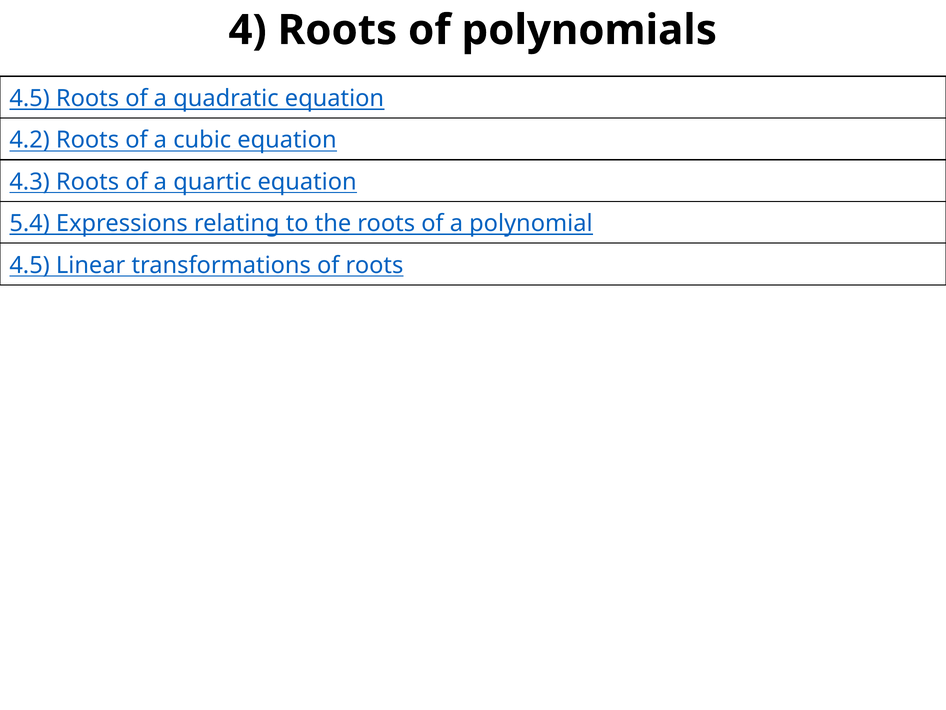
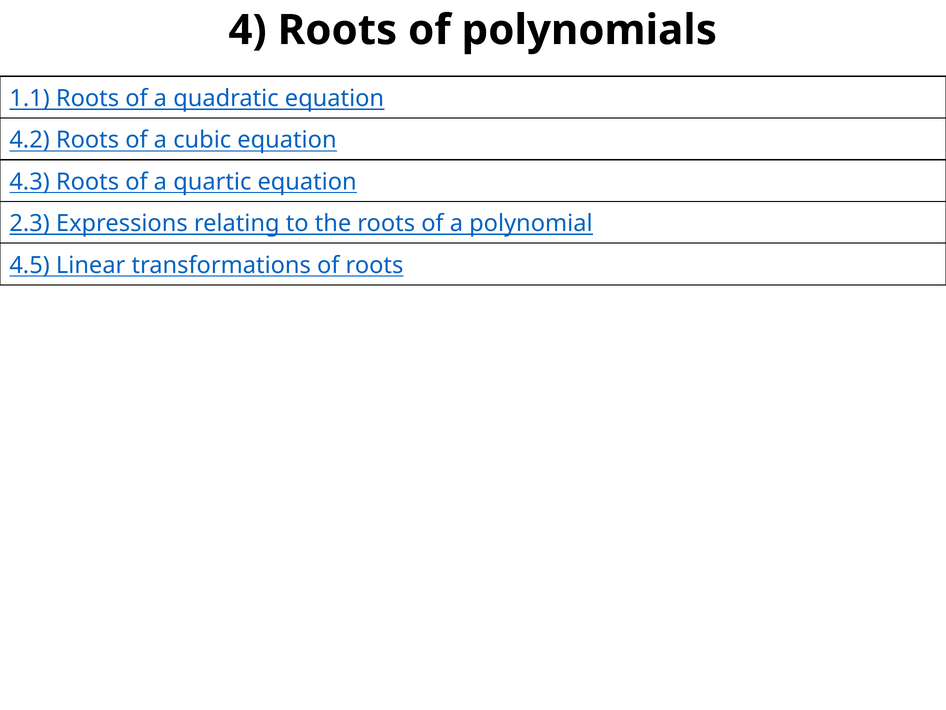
4.5 at (30, 98): 4.5 -> 1.1
5.4: 5.4 -> 2.3
